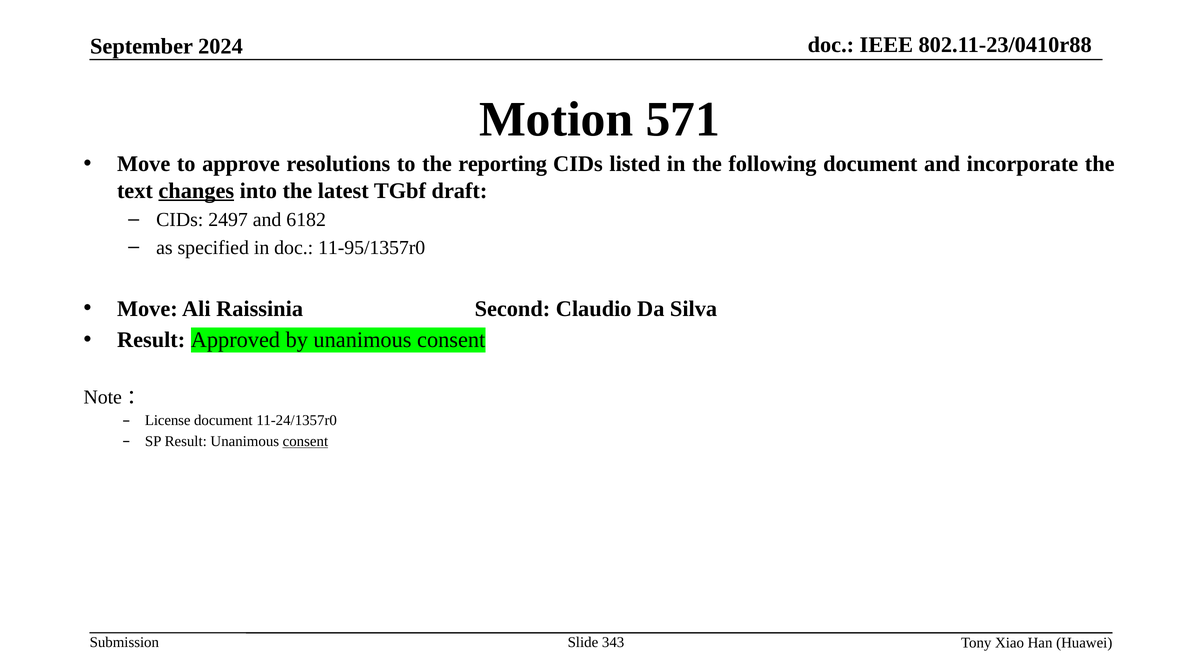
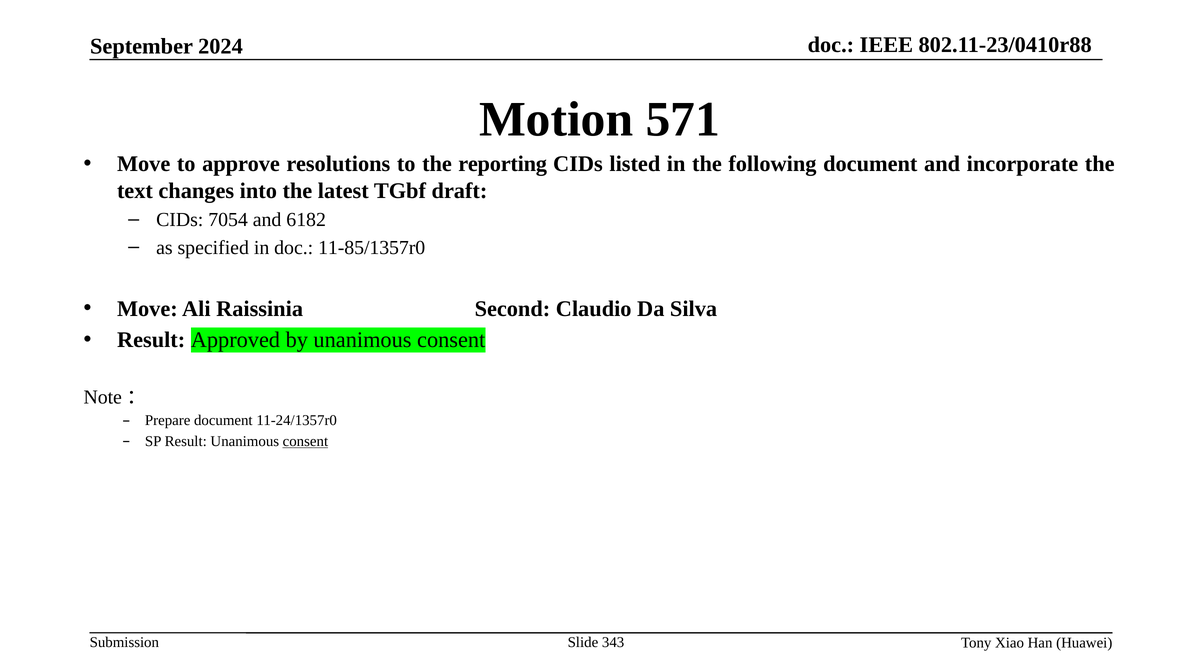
changes underline: present -> none
2497: 2497 -> 7054
11-95/1357r0: 11-95/1357r0 -> 11-85/1357r0
License: License -> Prepare
